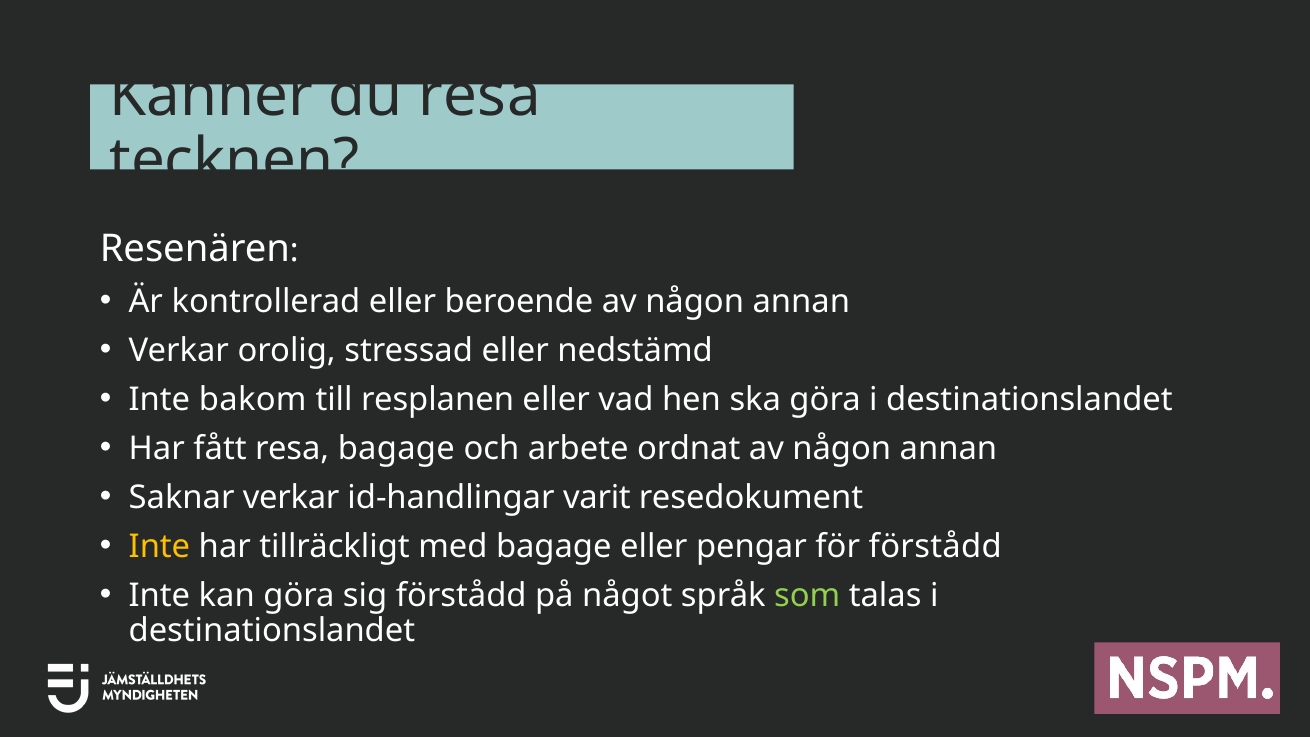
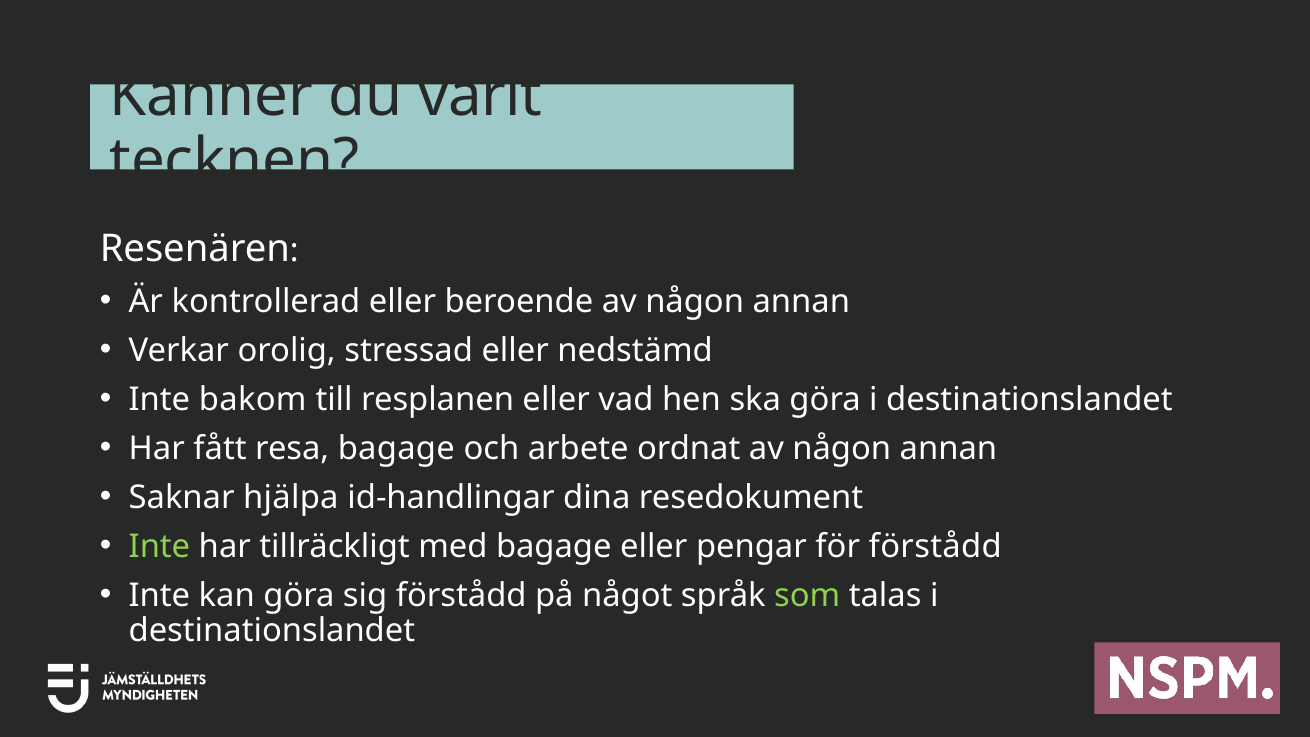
du resa: resa -> varit
Saknar verkar: verkar -> hjälpa
varit: varit -> dina
Inte at (159, 546) colour: yellow -> light green
